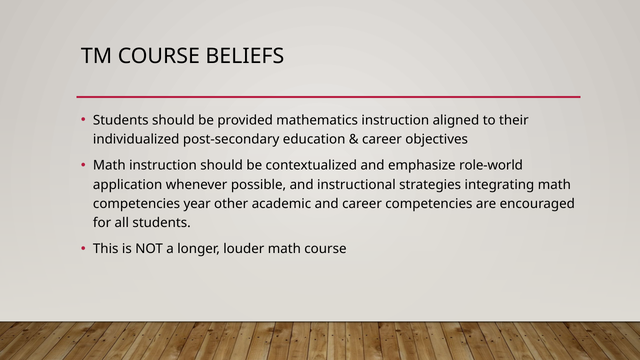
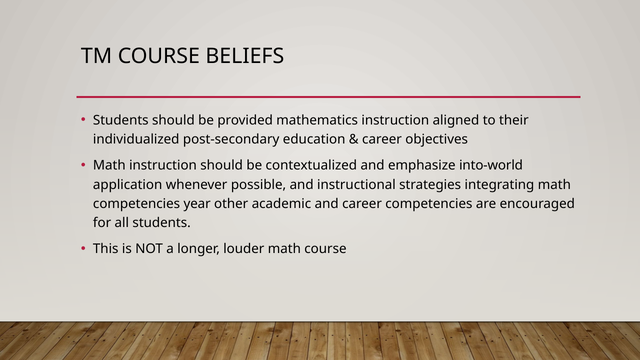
role-world: role-world -> into-world
